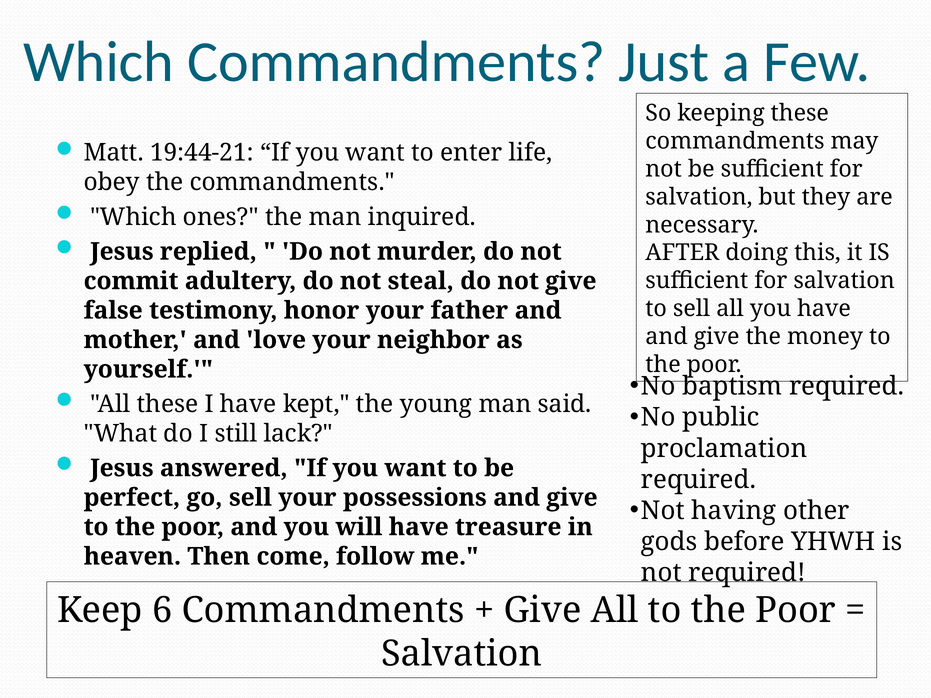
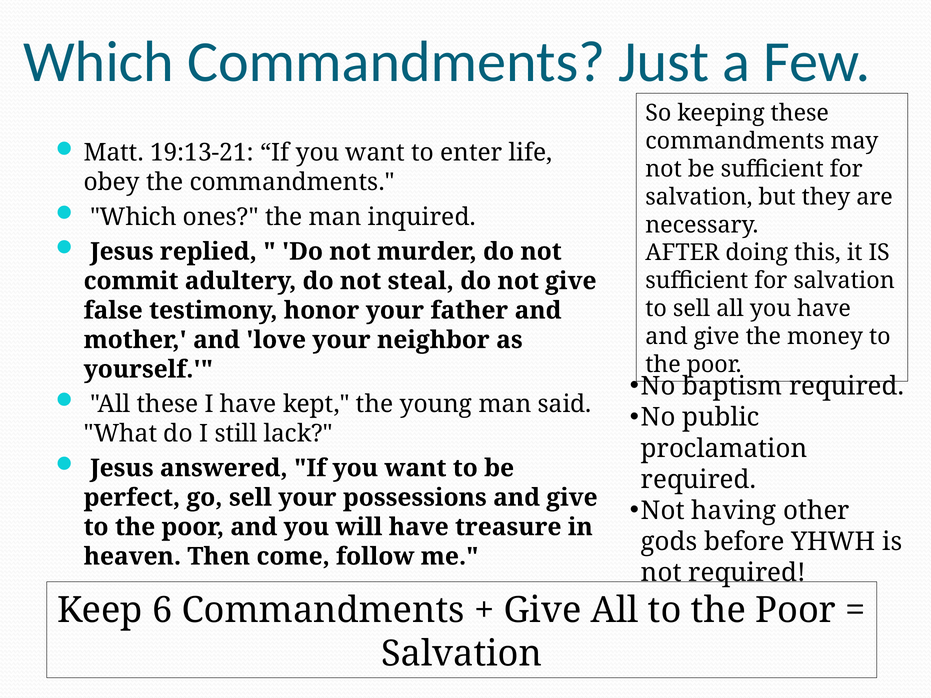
19:44-21: 19:44-21 -> 19:13-21
